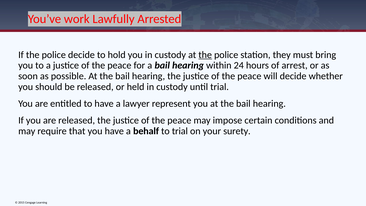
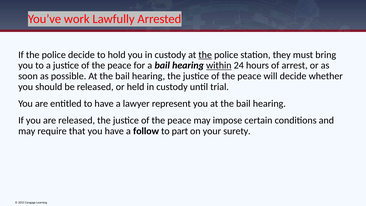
within underline: none -> present
behalf: behalf -> follow
to trial: trial -> part
